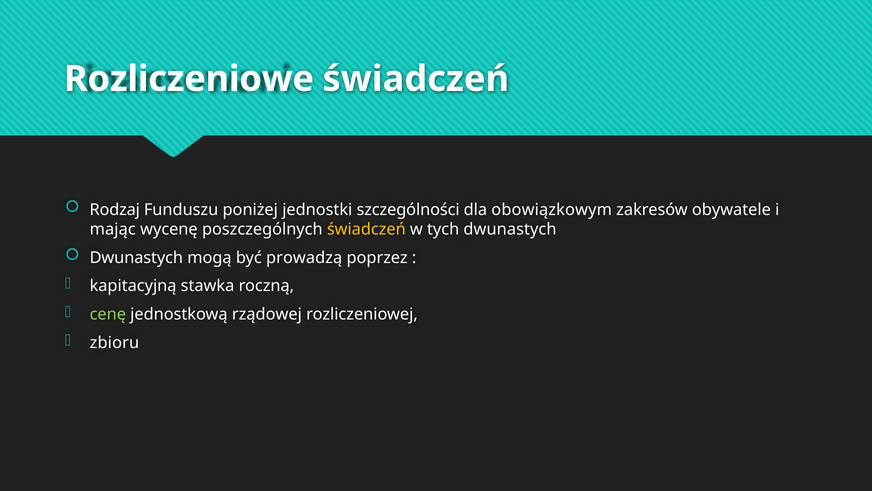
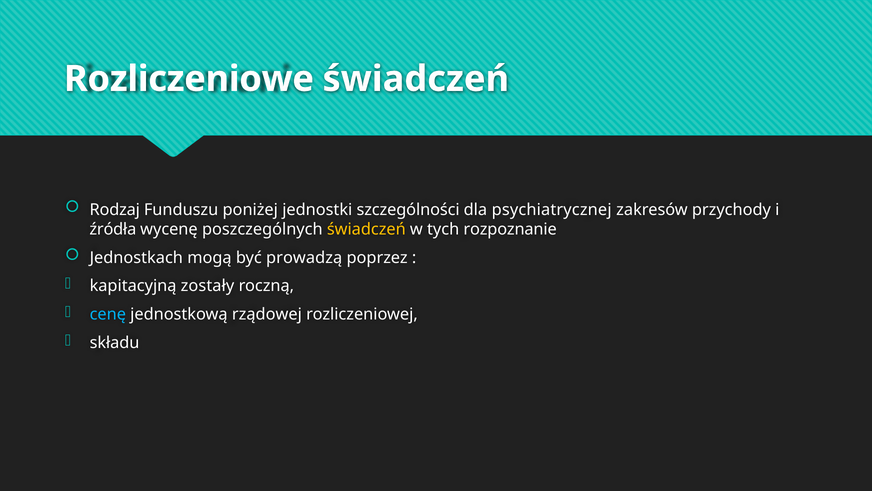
obowiązkowym: obowiązkowym -> psychiatrycznej
obywatele: obywatele -> przychody
mając: mając -> źródła
tych dwunastych: dwunastych -> rozpoznanie
Dwunastych at (136, 257): Dwunastych -> Jednostkach
stawka: stawka -> zostały
cenę colour: light green -> light blue
zbioru: zbioru -> składu
